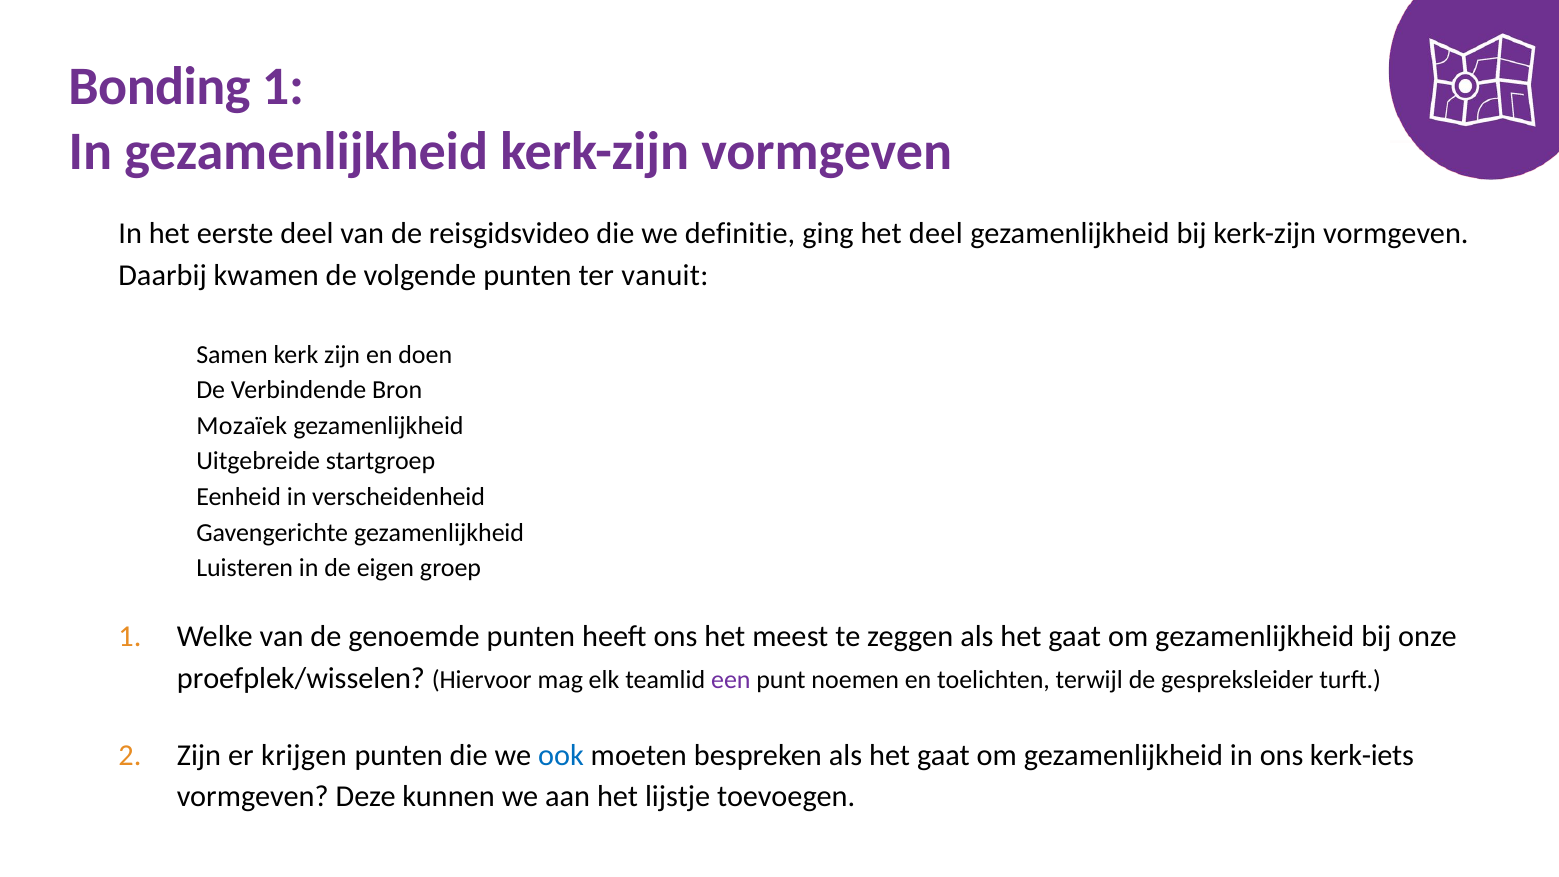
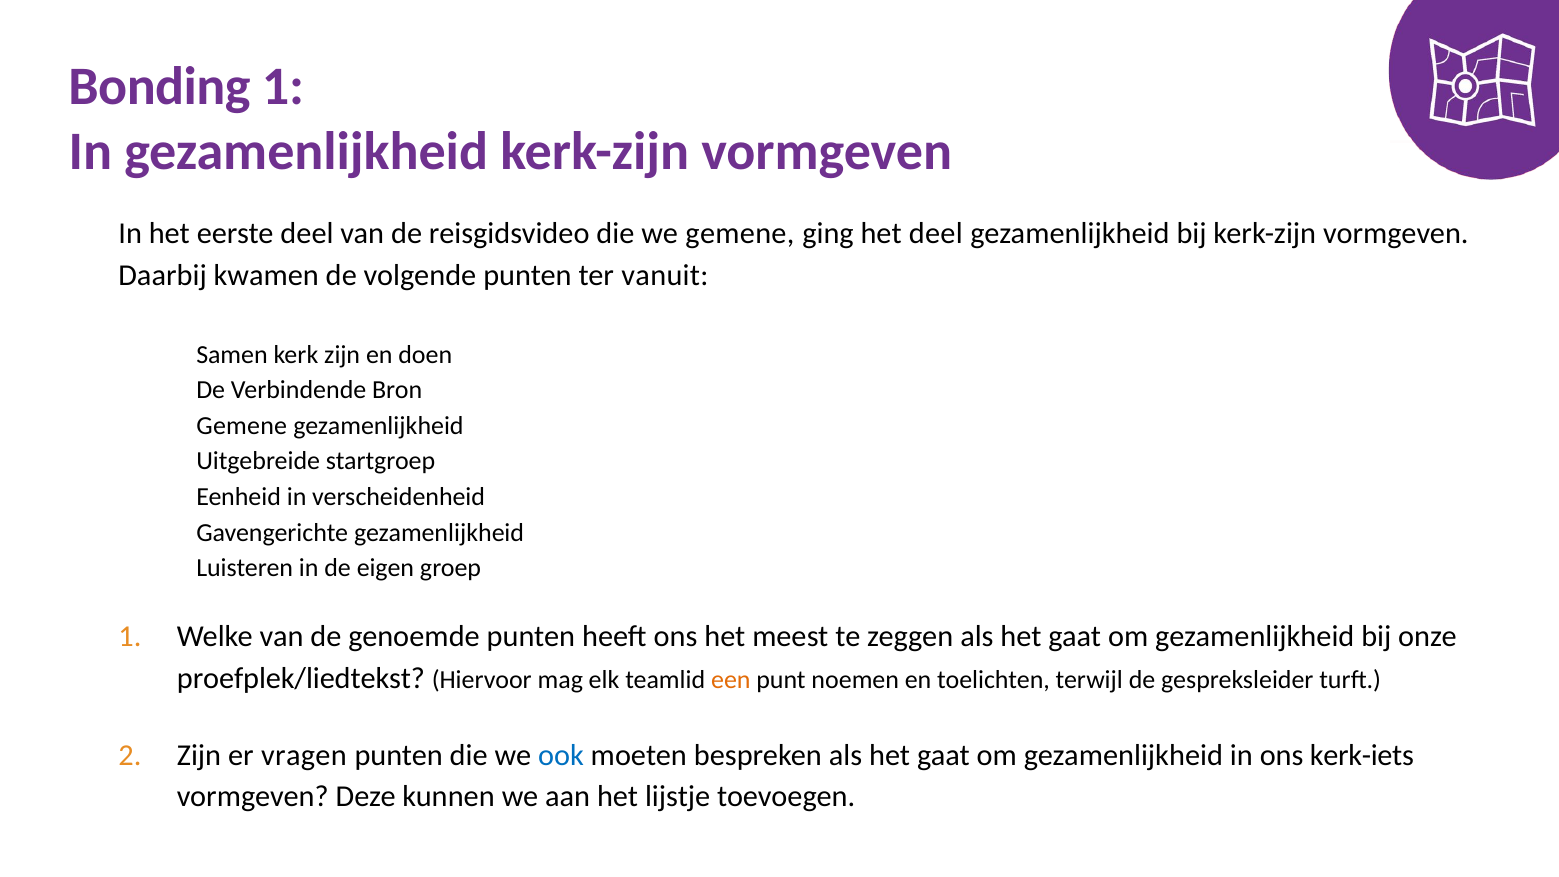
we definitie: definitie -> gemene
Mozaïek at (242, 426): Mozaïek -> Gemene
proefplek/wisselen: proefplek/wisselen -> proefplek/liedtekst
een colour: purple -> orange
krijgen: krijgen -> vragen
